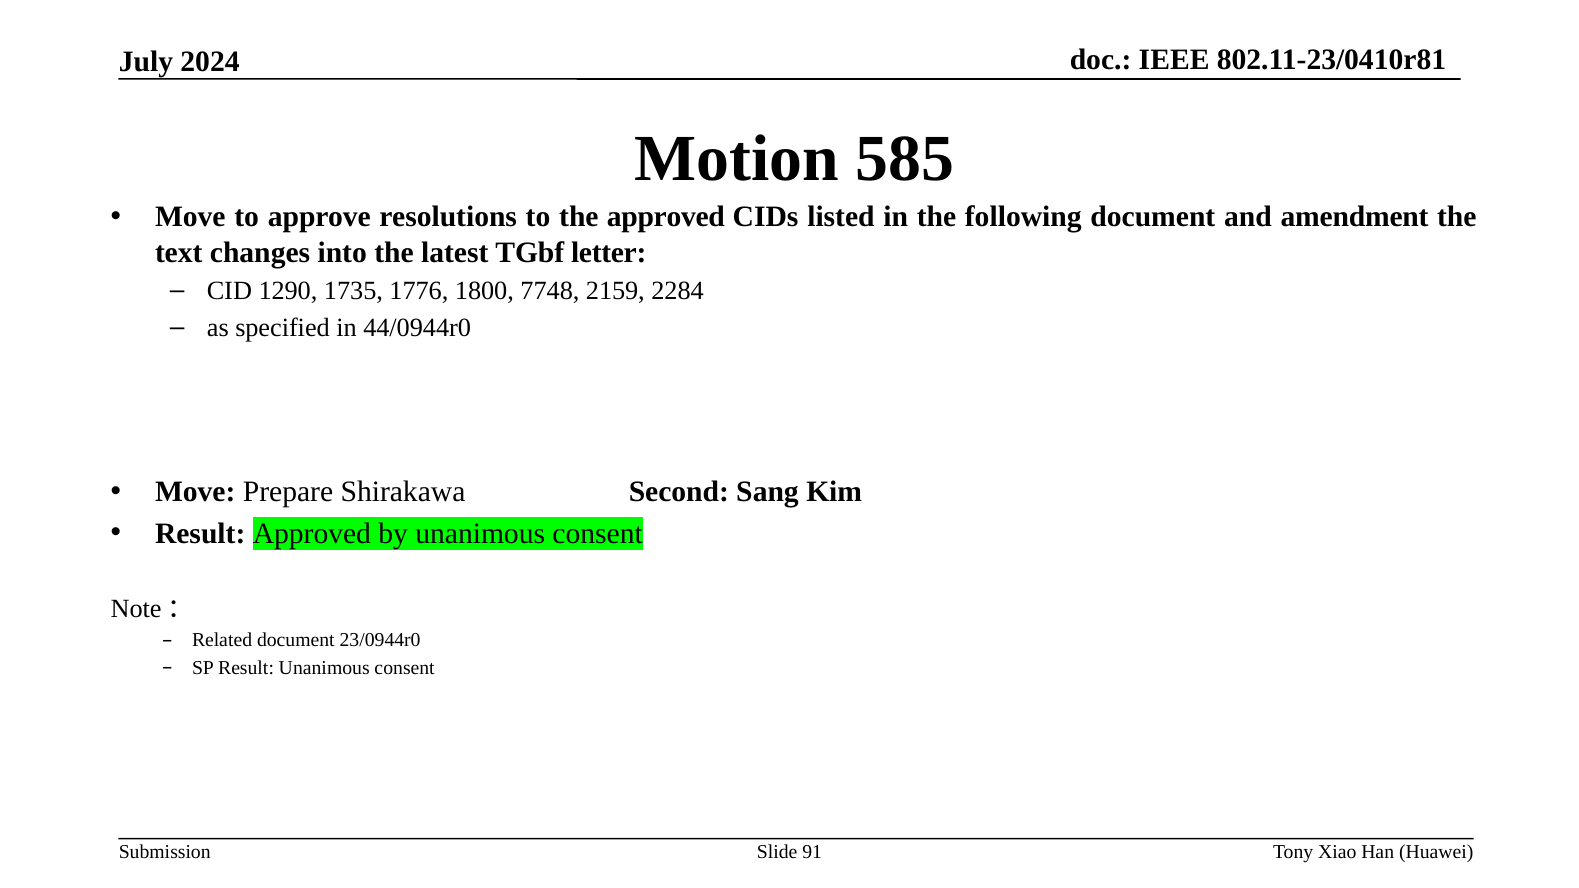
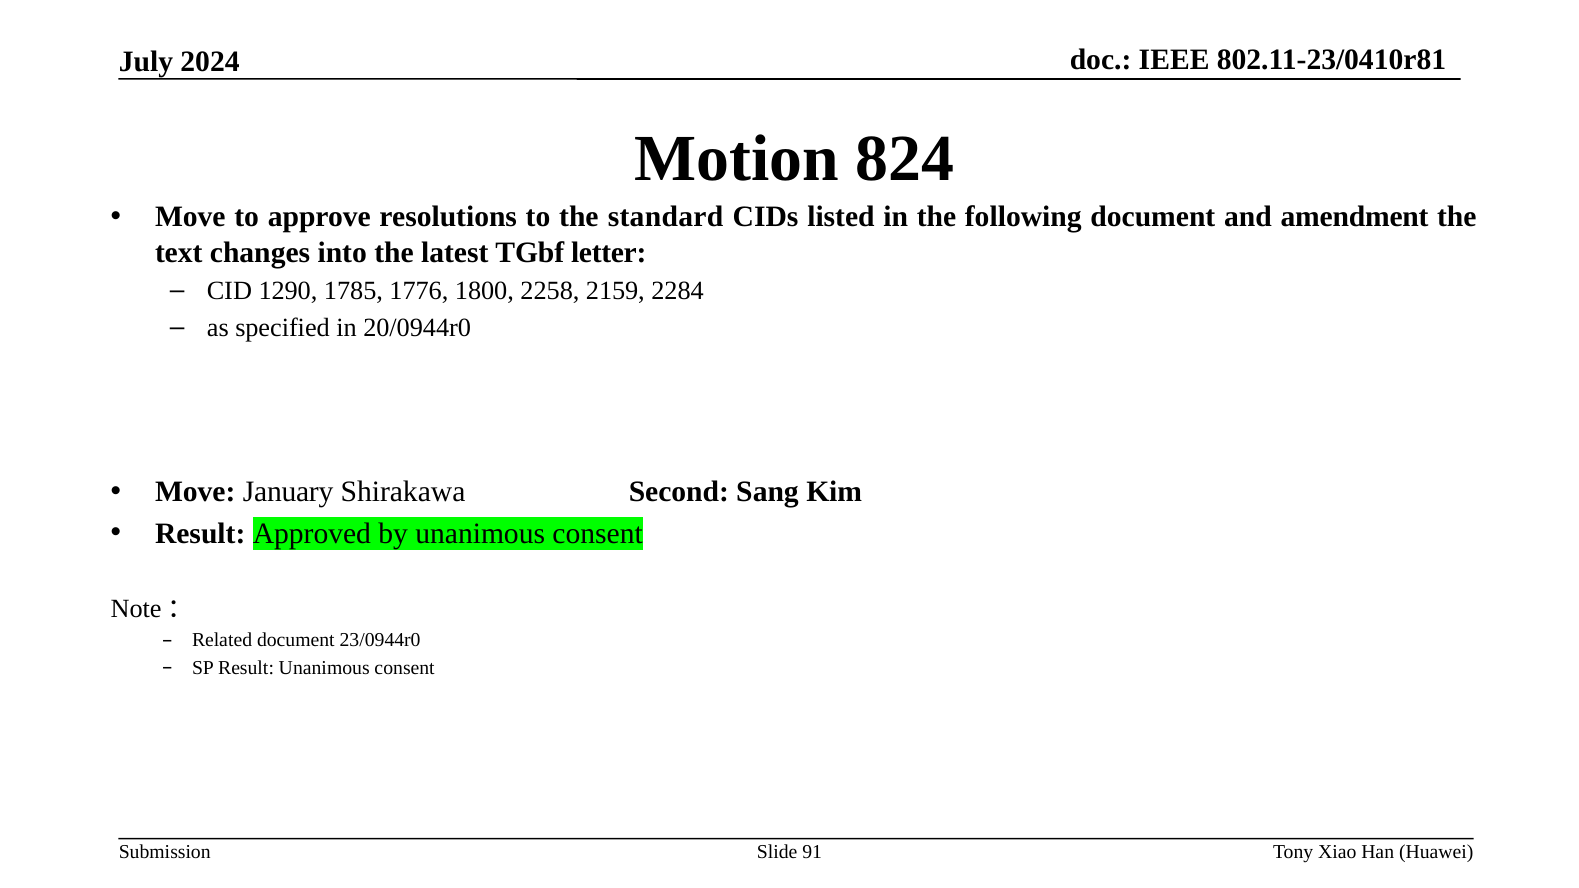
585: 585 -> 824
the approved: approved -> standard
1735: 1735 -> 1785
7748: 7748 -> 2258
44/0944r0: 44/0944r0 -> 20/0944r0
Prepare: Prepare -> January
